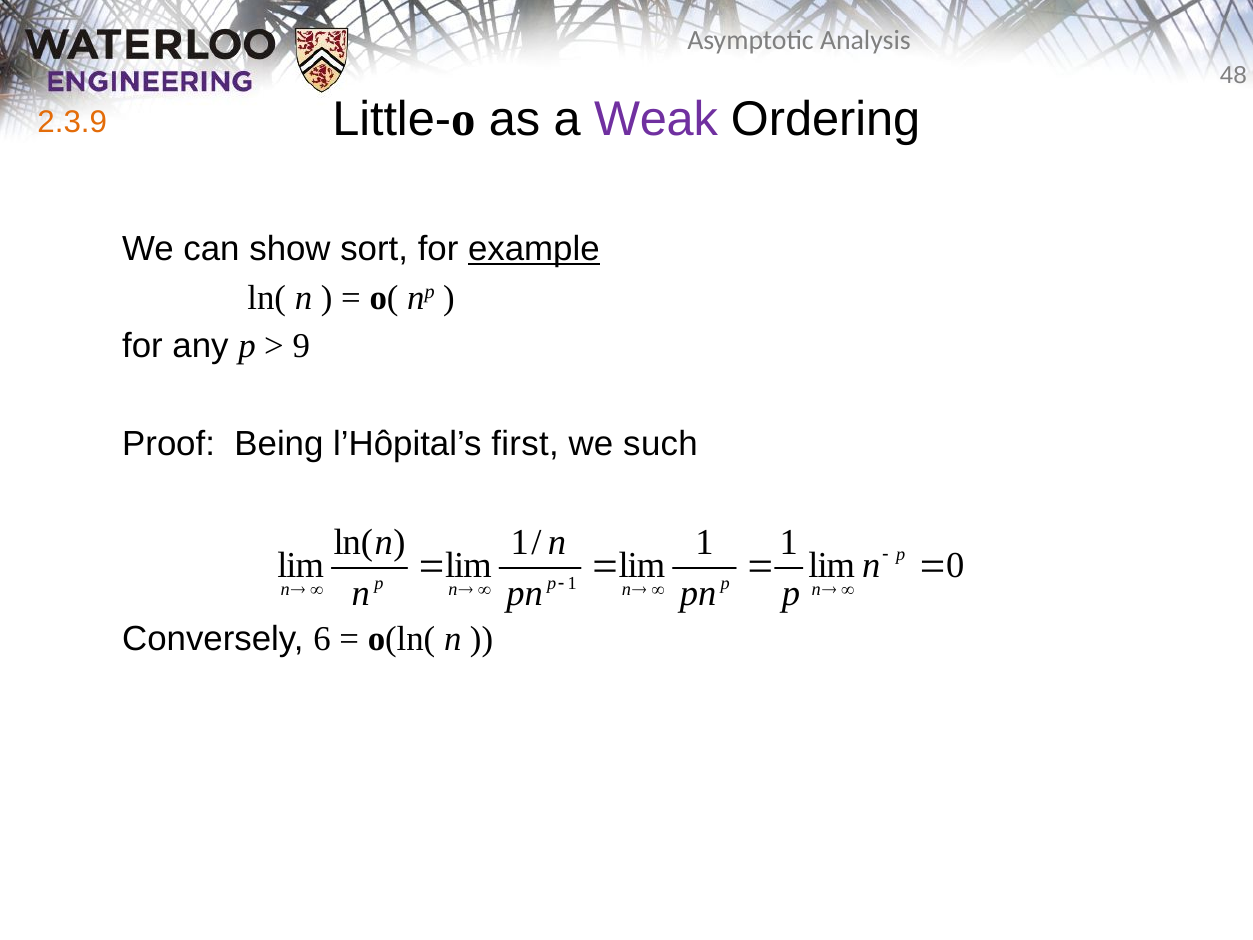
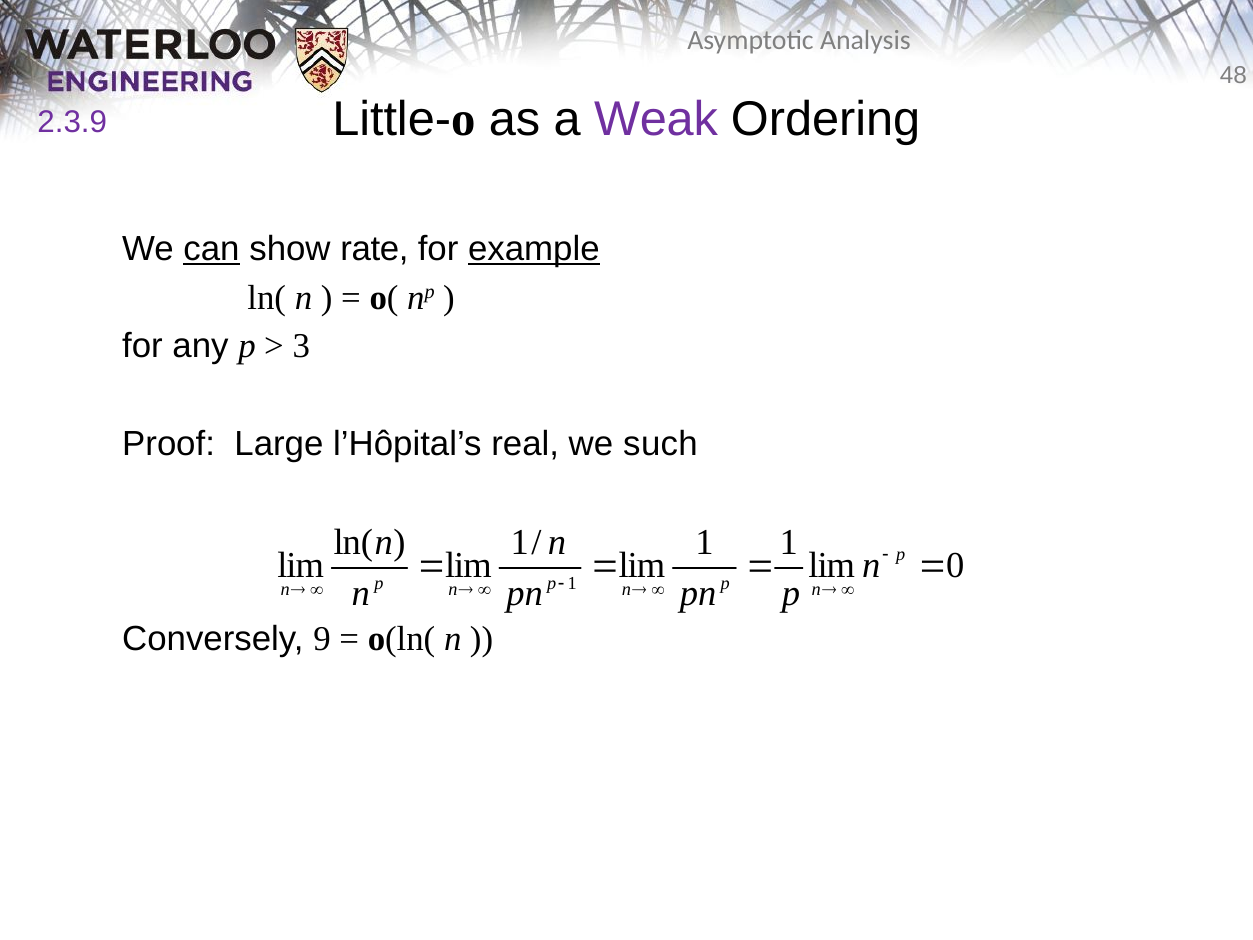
2.3.9 colour: orange -> purple
can underline: none -> present
sort: sort -> rate
9: 9 -> 3
Being: Being -> Large
first: first -> real
6: 6 -> 9
